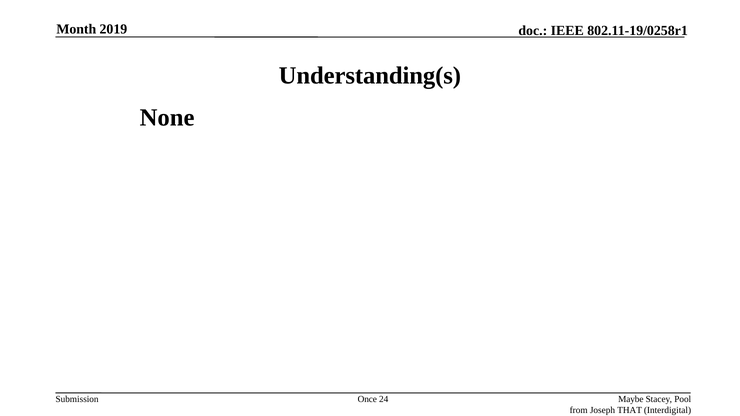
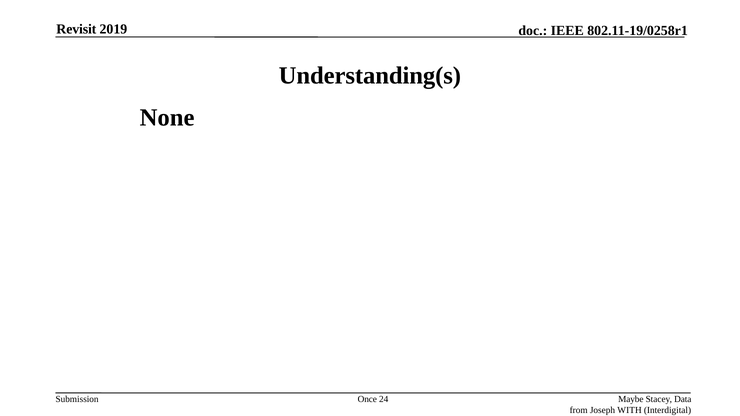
Month: Month -> Revisit
Pool: Pool -> Data
THAT: THAT -> WITH
